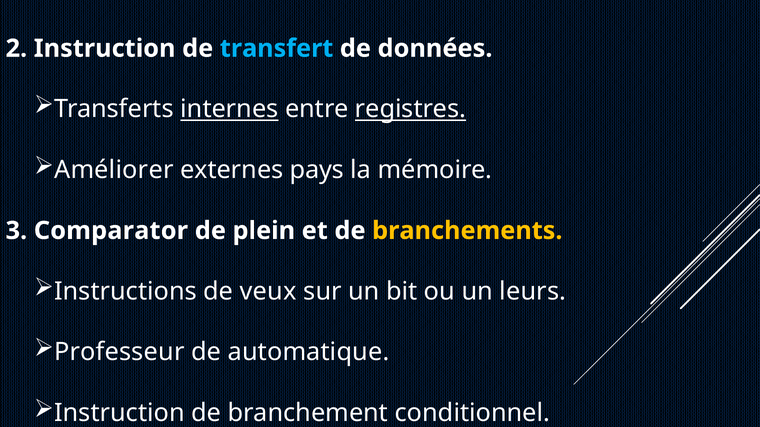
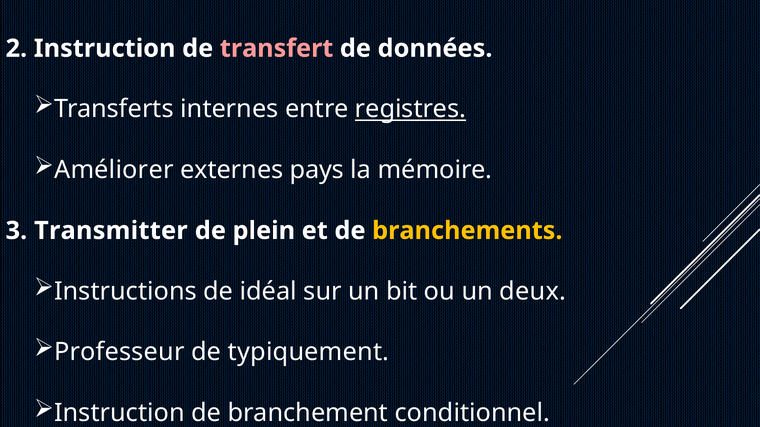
transfert colour: light blue -> pink
internes underline: present -> none
Comparator: Comparator -> Transmitter
veux: veux -> idéal
leurs: leurs -> deux
automatique: automatique -> typiquement
